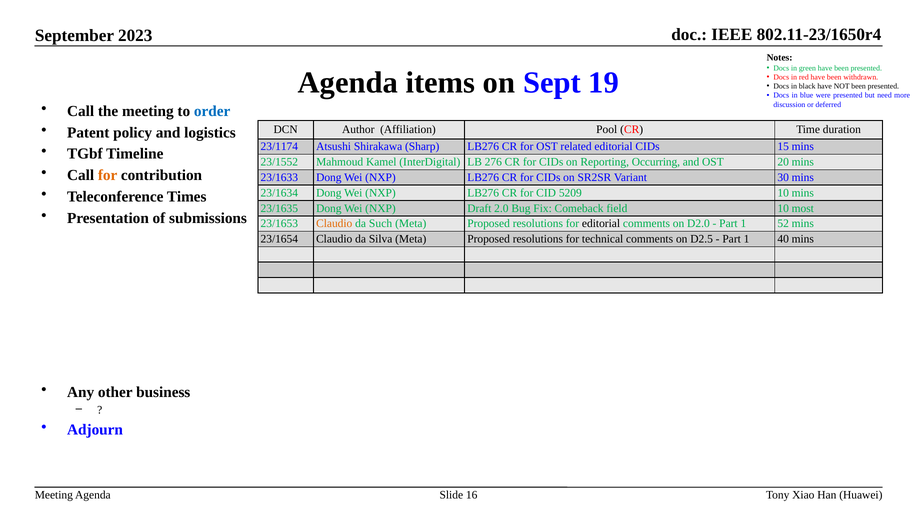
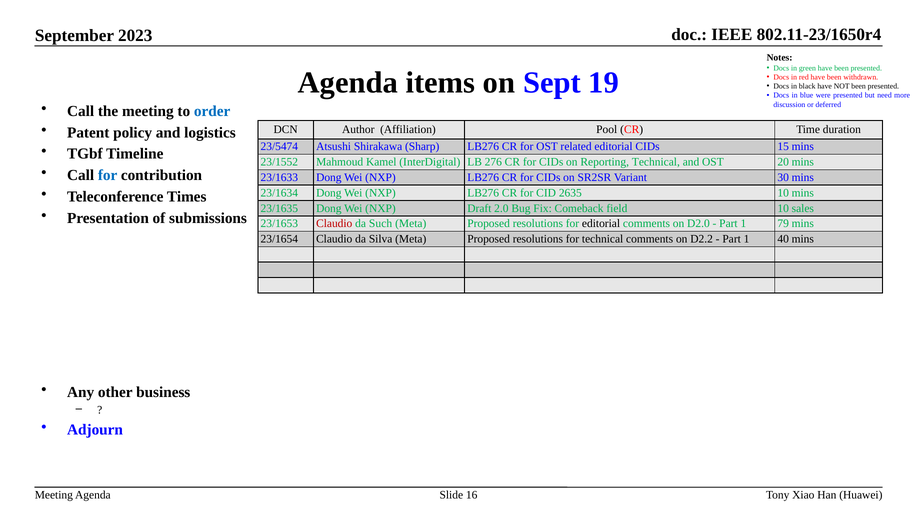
23/1174: 23/1174 -> 23/5474
Reporting Occurring: Occurring -> Technical
for at (108, 175) colour: orange -> blue
5209: 5209 -> 2635
most: most -> sales
Claudio at (334, 224) colour: orange -> red
52: 52 -> 79
D2.5: D2.5 -> D2.2
